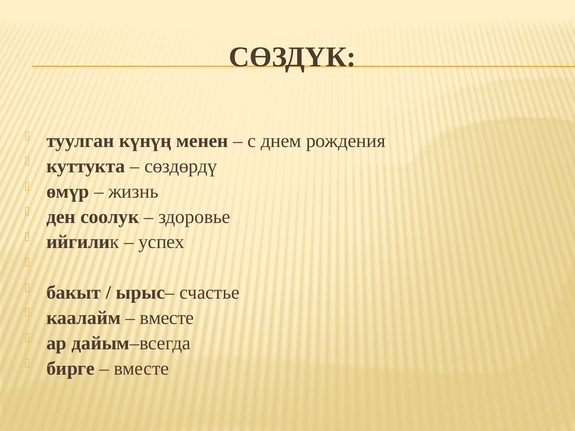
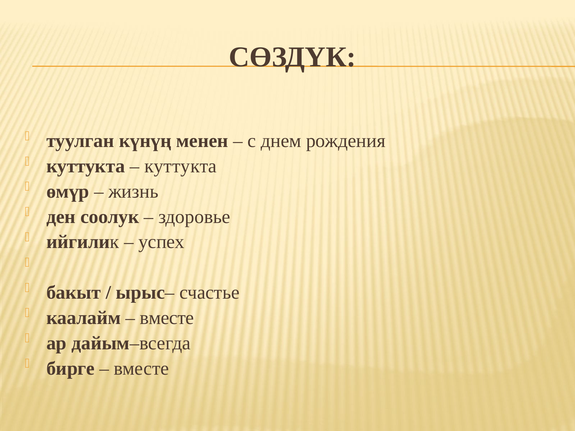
сөздөрдү at (181, 166): сөздөрдү -> куттукта
